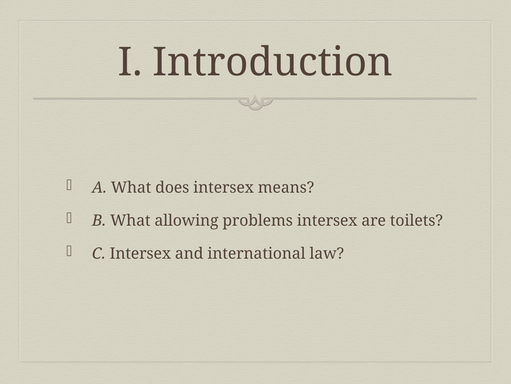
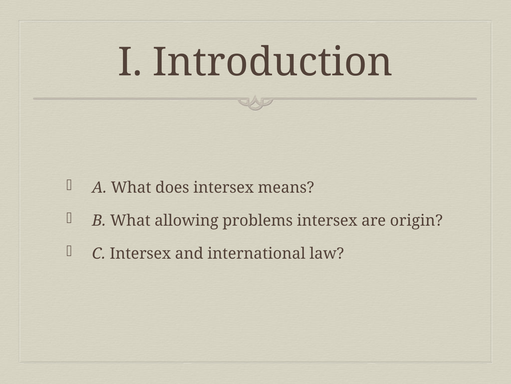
toilets: toilets -> origin
